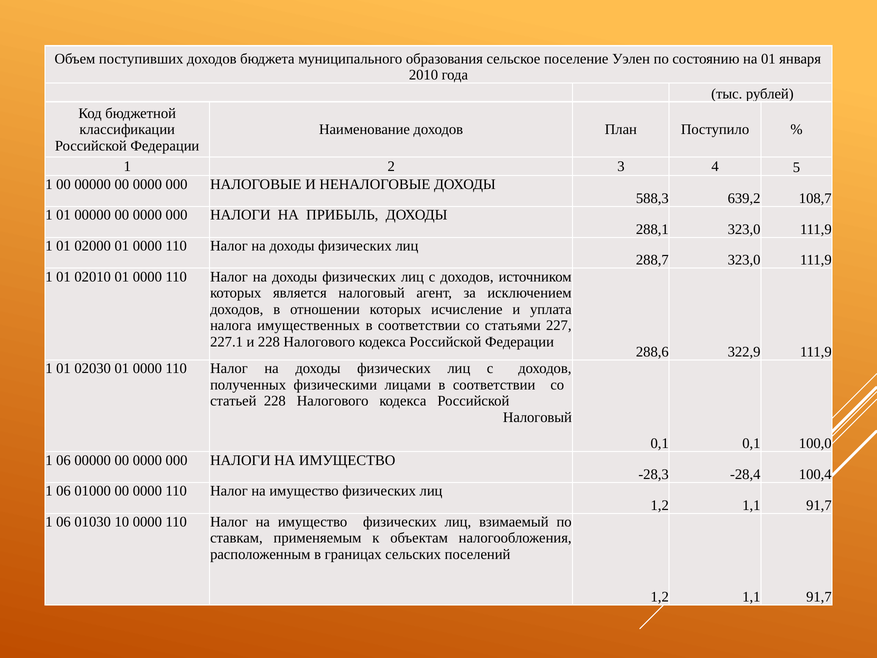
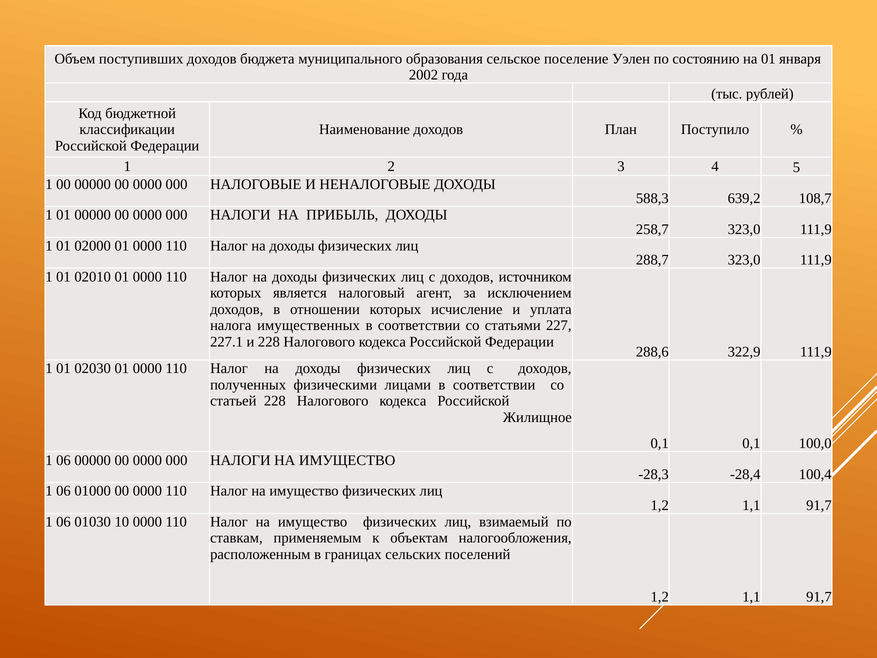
2010: 2010 -> 2002
288,1: 288,1 -> 258,7
Налоговый at (537, 417): Налоговый -> Жилищное
